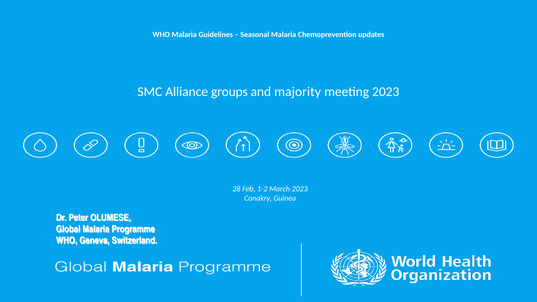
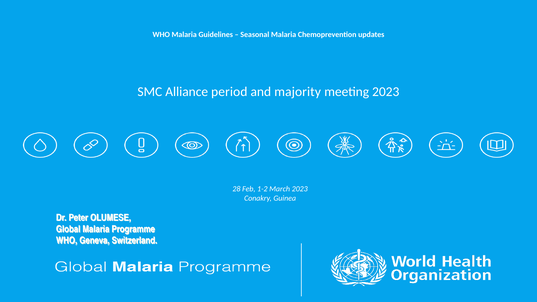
groups: groups -> period
